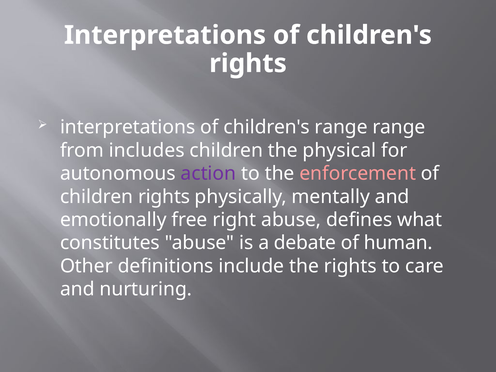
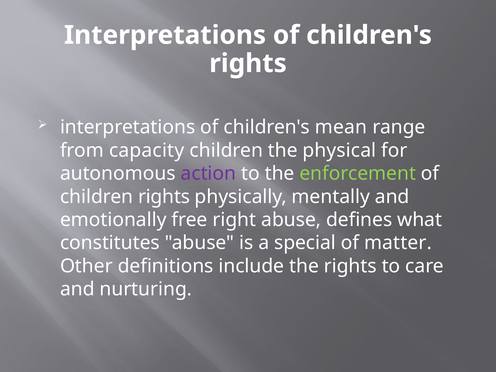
children's range: range -> mean
includes: includes -> capacity
enforcement colour: pink -> light green
debate: debate -> special
human: human -> matter
